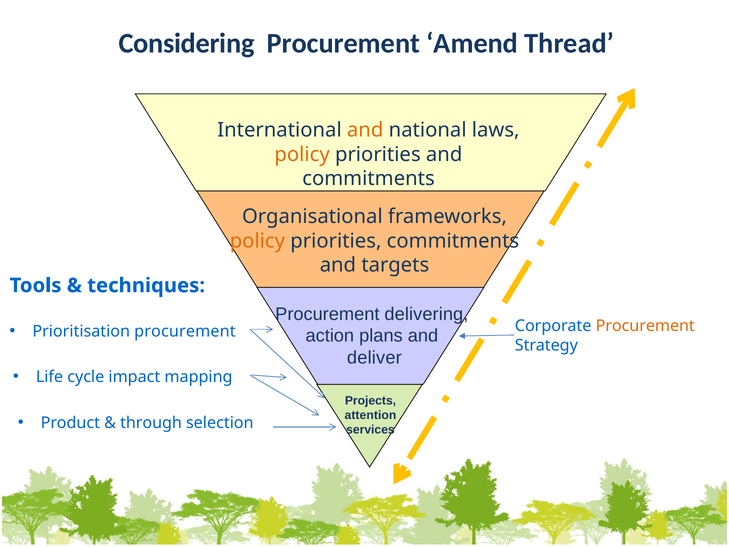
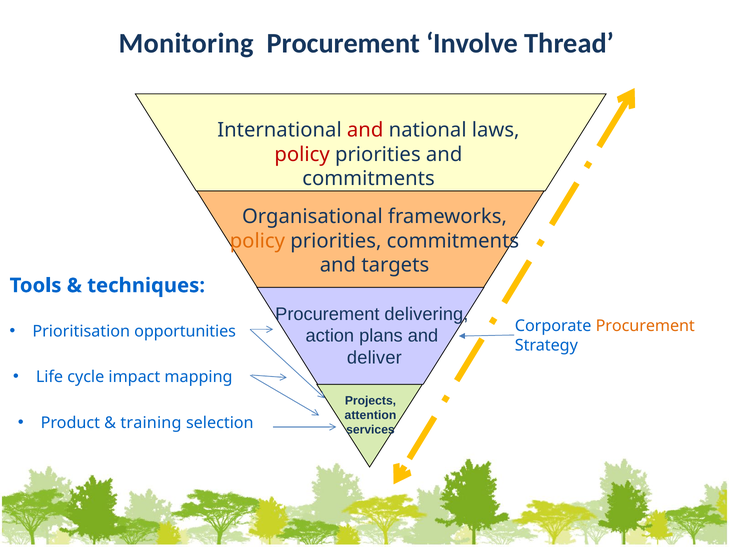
Considering: Considering -> Monitoring
Amend: Amend -> Involve
and at (365, 130) colour: orange -> red
policy at (302, 154) colour: orange -> red
Prioritisation procurement: procurement -> opportunities
through: through -> training
